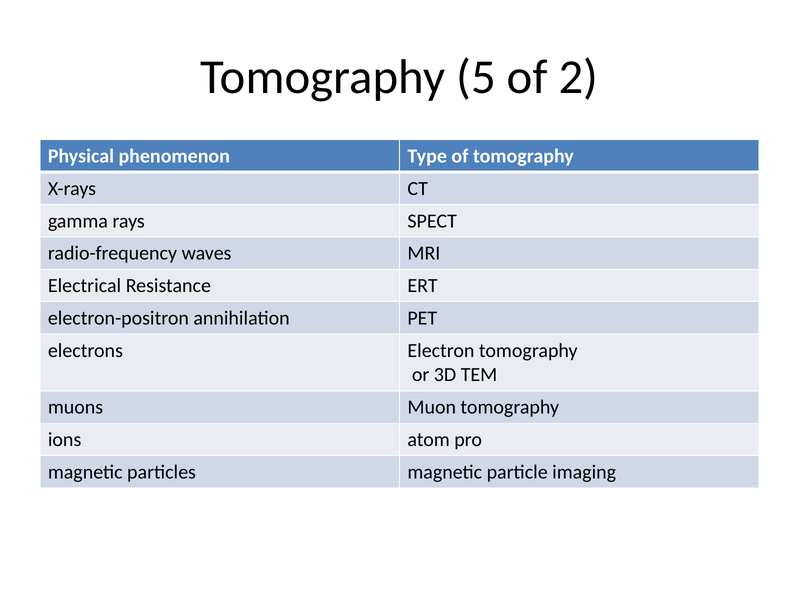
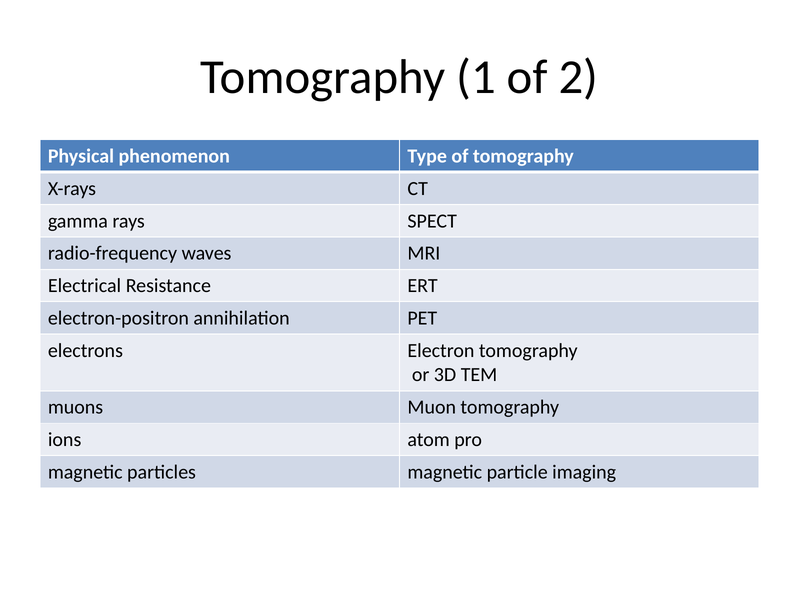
5: 5 -> 1
